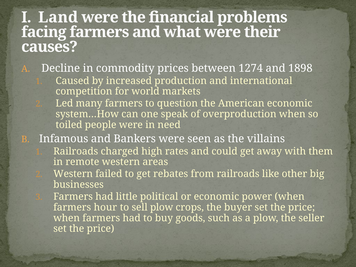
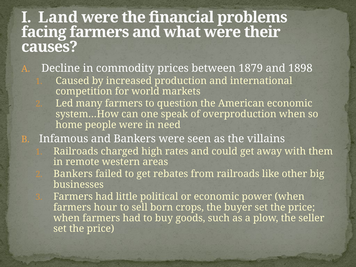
1274: 1274 -> 1879
toiled: toiled -> home
Western at (73, 174): Western -> Bankers
sell plow: plow -> born
